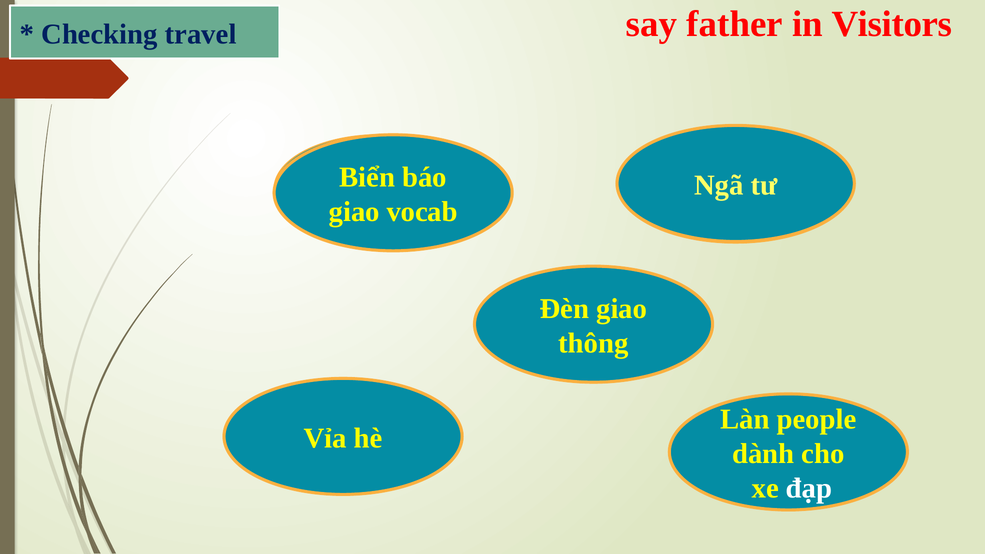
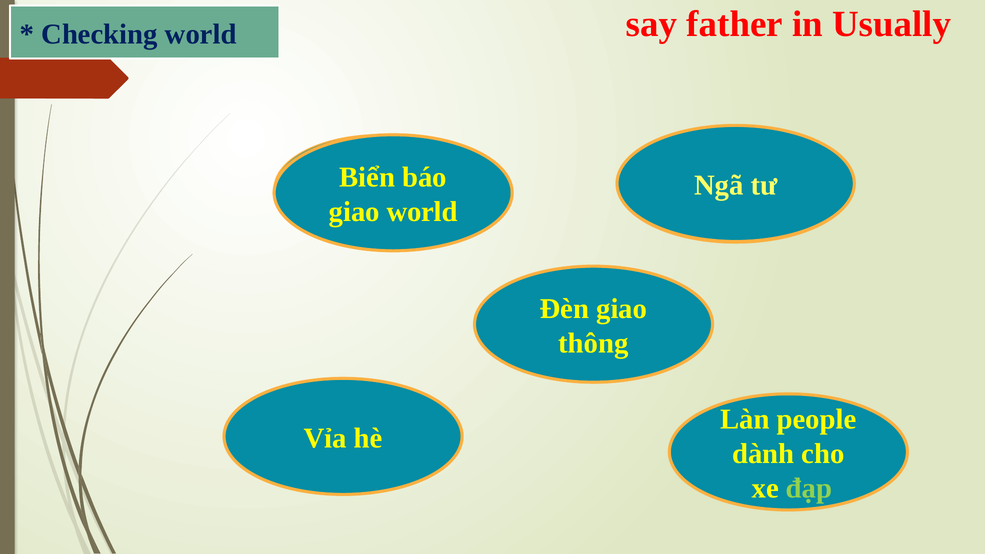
Visitors: Visitors -> Usually
Checking travel: travel -> world
giao vocab: vocab -> world
đạp colour: white -> light green
